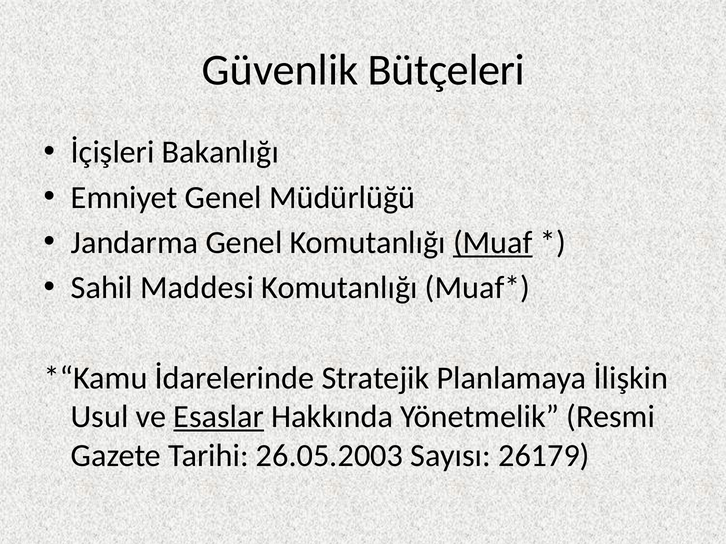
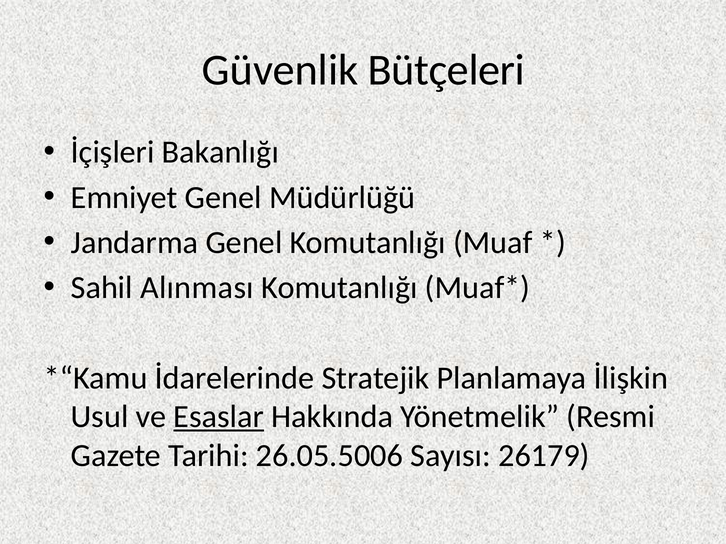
Muaf underline: present -> none
Maddesi: Maddesi -> Alınması
26.05.2003: 26.05.2003 -> 26.05.5006
